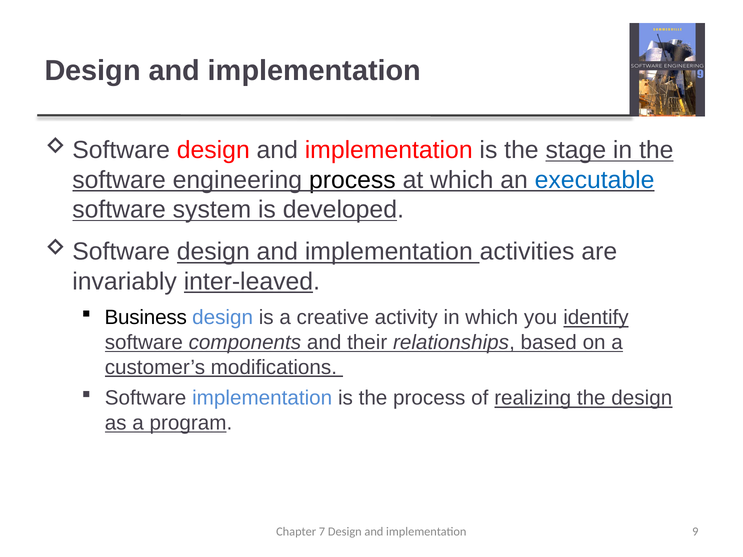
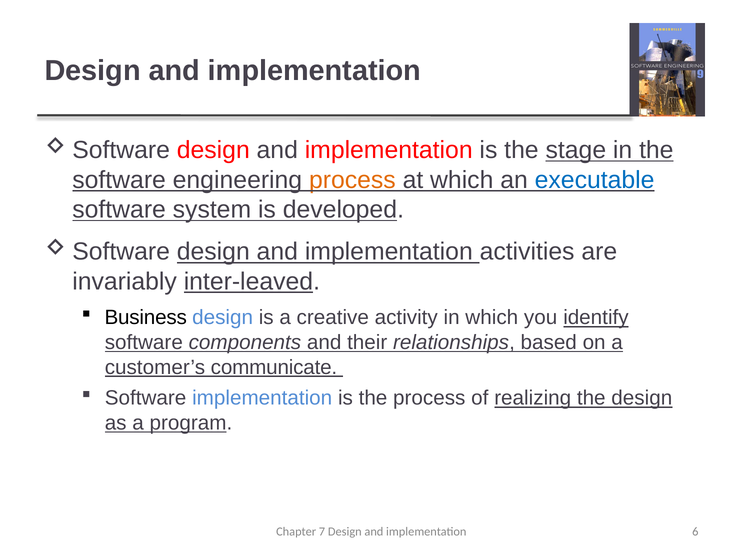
process at (352, 180) colour: black -> orange
modifications: modifications -> communicate
9: 9 -> 6
